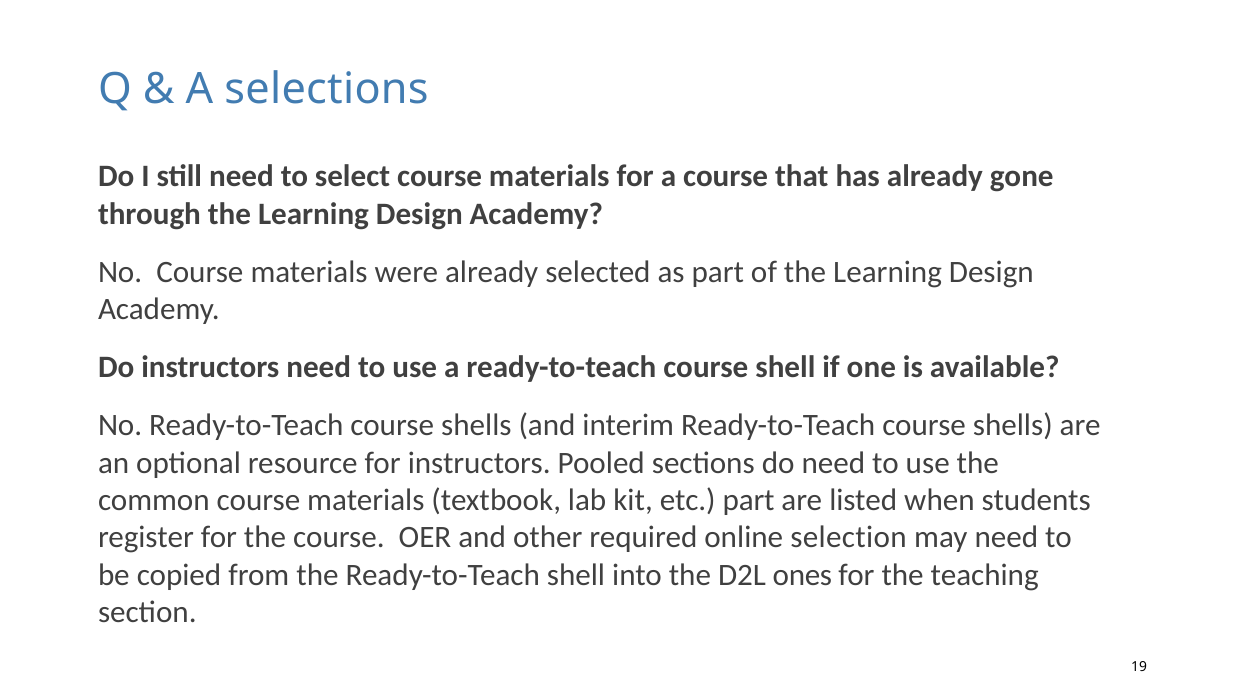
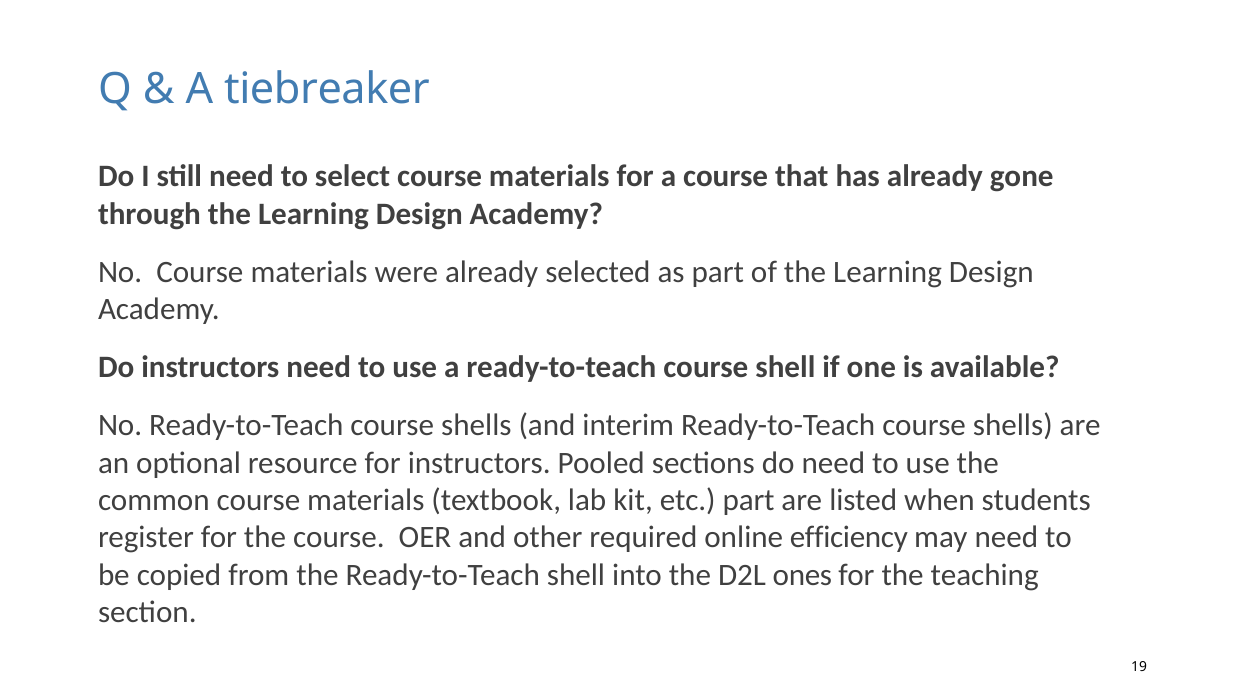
selections: selections -> tiebreaker
selection: selection -> efficiency
